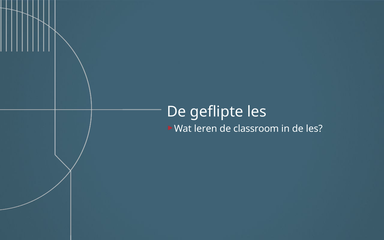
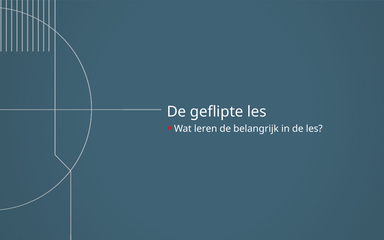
classroom: classroom -> belangrijk
